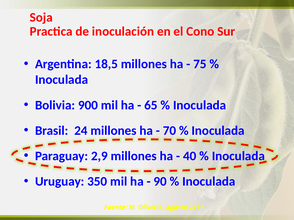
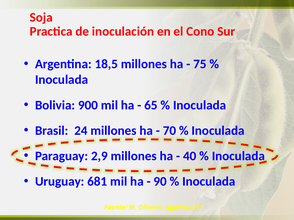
350: 350 -> 681
